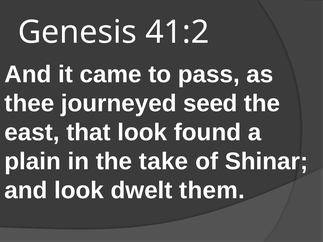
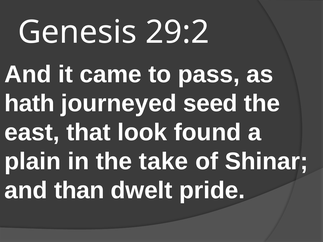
41:2: 41:2 -> 29:2
thee: thee -> hath
and look: look -> than
them: them -> pride
